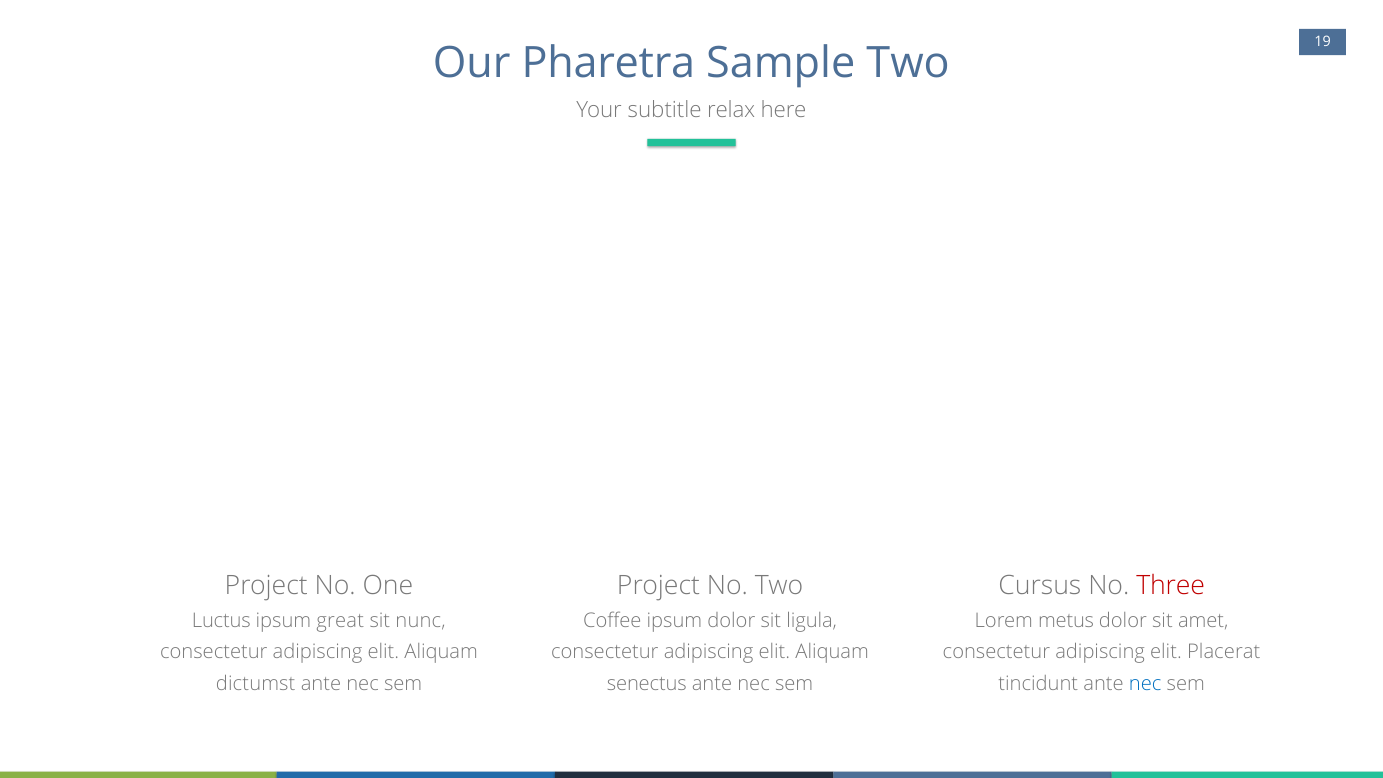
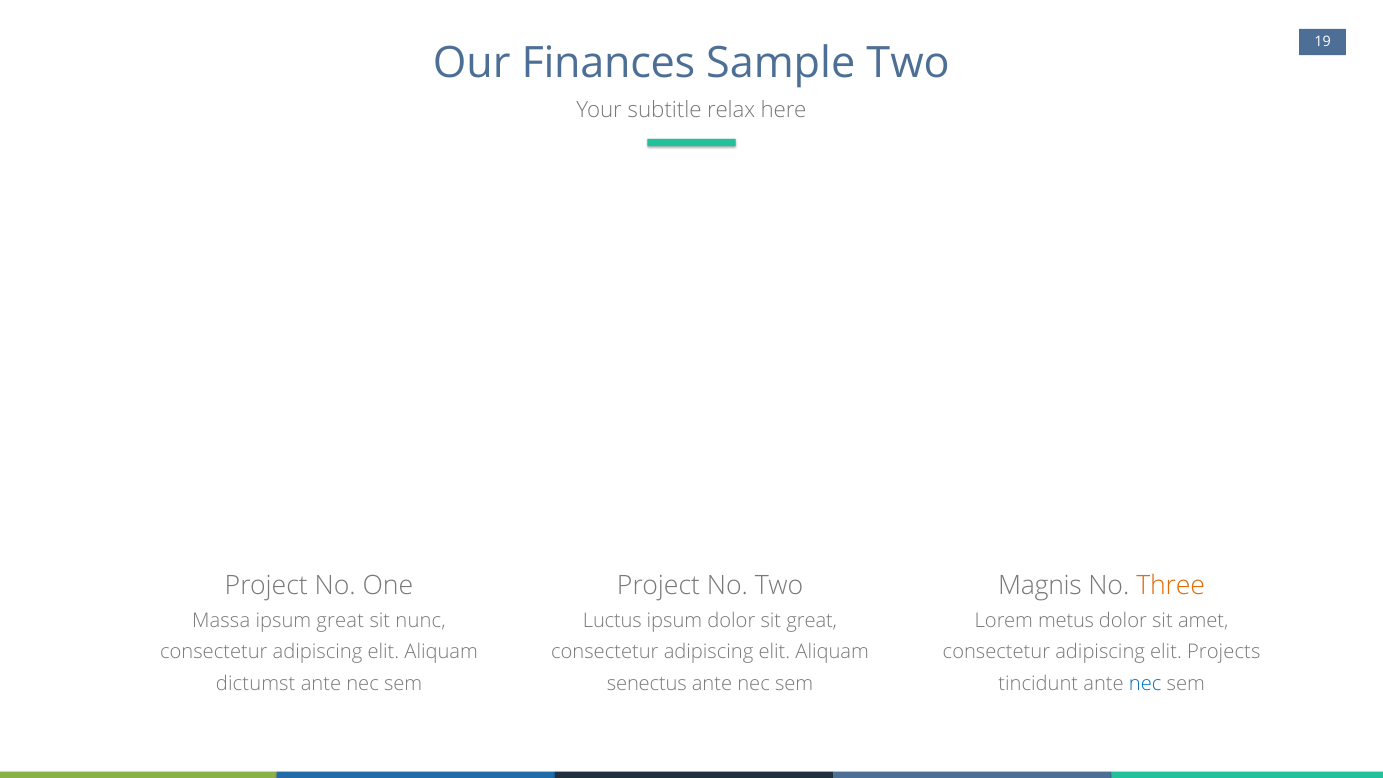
Pharetra: Pharetra -> Finances
Cursus: Cursus -> Magnis
Three colour: red -> orange
Luctus: Luctus -> Massa
Coffee: Coffee -> Luctus
sit ligula: ligula -> great
Placerat: Placerat -> Projects
